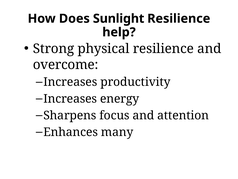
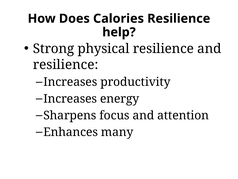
Sunlight: Sunlight -> Calories
overcome at (66, 64): overcome -> resilience
